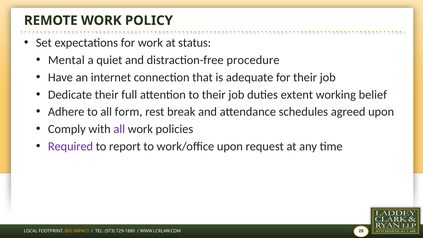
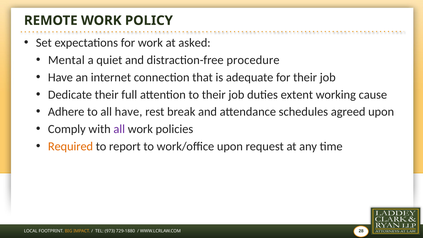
status: status -> asked
belief: belief -> cause
all form: form -> have
Required colour: purple -> orange
